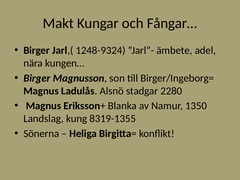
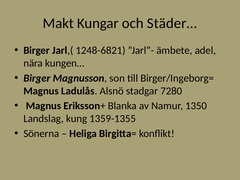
Fångar…: Fångar… -> Städer…
1248-9324: 1248-9324 -> 1248-6821
2280: 2280 -> 7280
8319-1355: 8319-1355 -> 1359-1355
